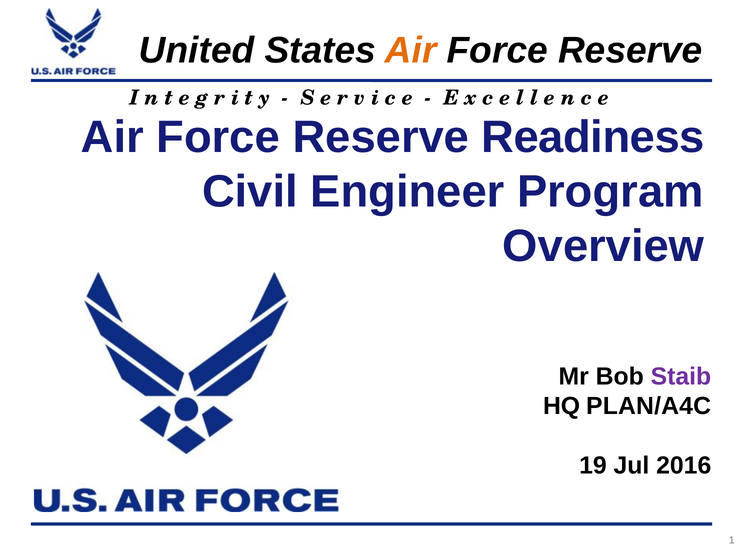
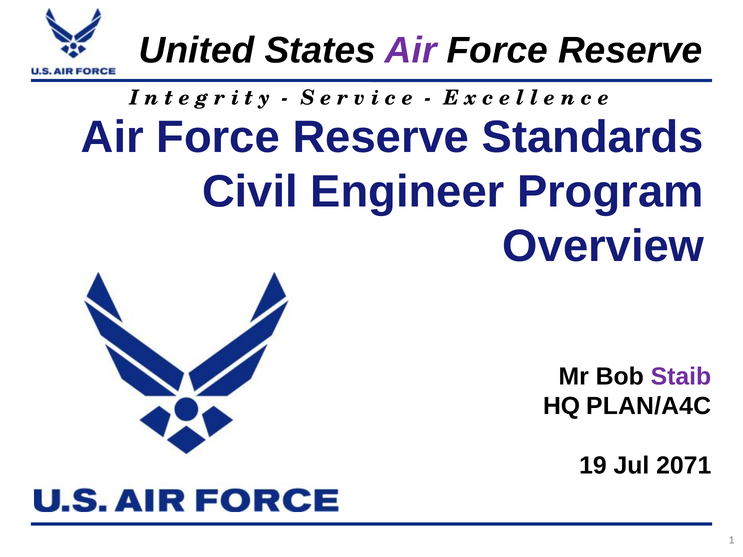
Air at (411, 50) colour: orange -> purple
Readiness: Readiness -> Standards
2016: 2016 -> 2071
